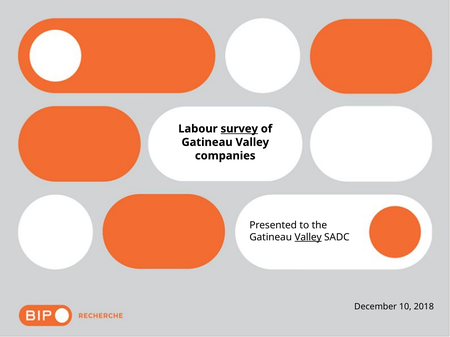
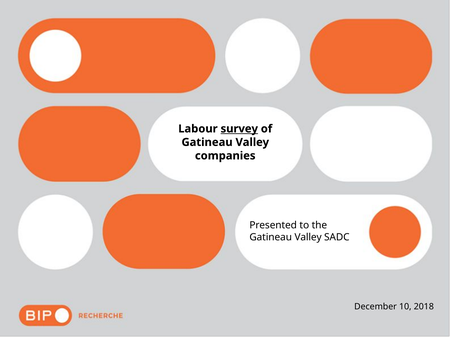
Valley at (308, 237) underline: present -> none
